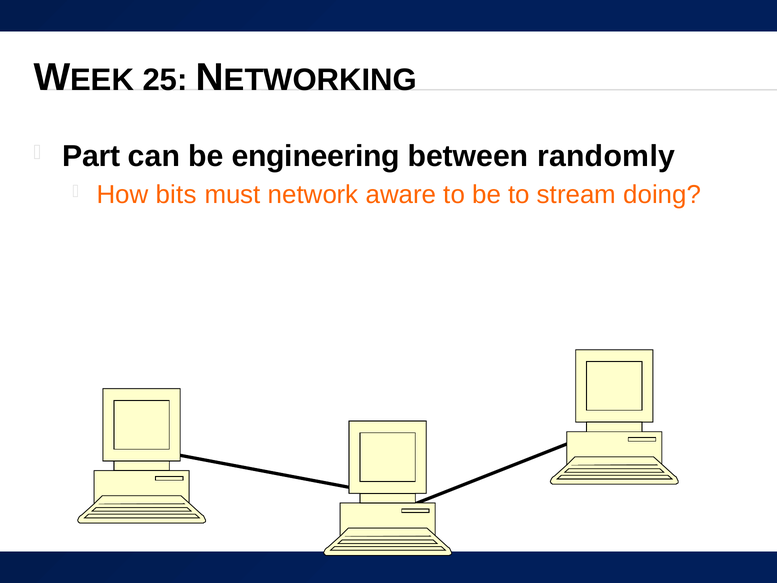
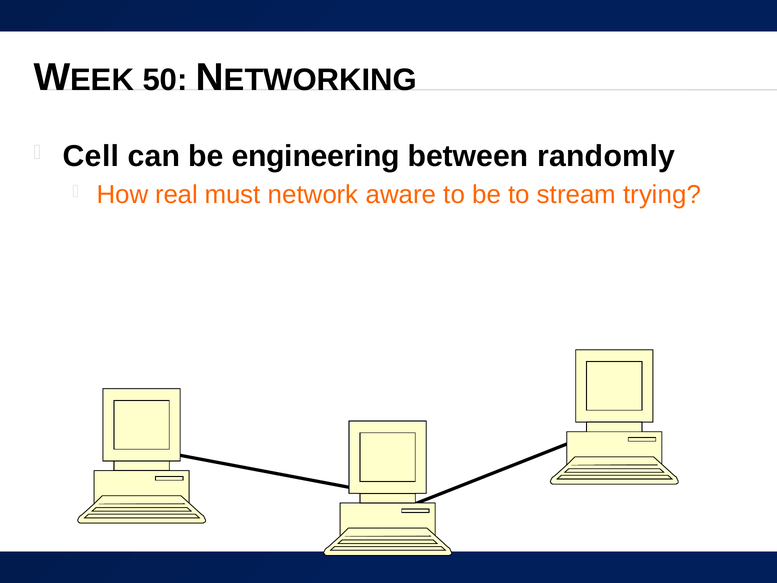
25: 25 -> 50
Part: Part -> Cell
bits: bits -> real
doing: doing -> trying
